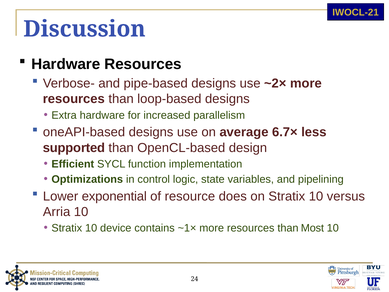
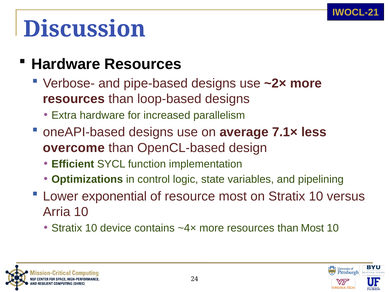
6.7×: 6.7× -> 7.1×
supported: supported -> overcome
resource does: does -> most
~1×: ~1× -> ~4×
